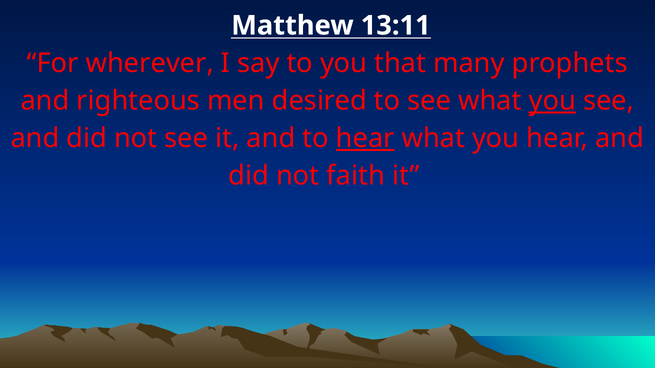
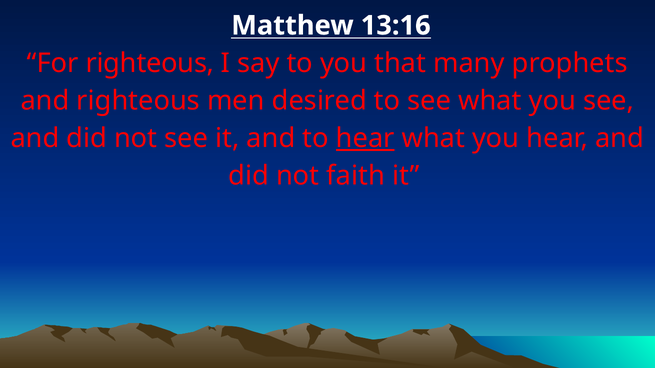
13:11: 13:11 -> 13:16
For wherever: wherever -> righteous
you at (552, 101) underline: present -> none
